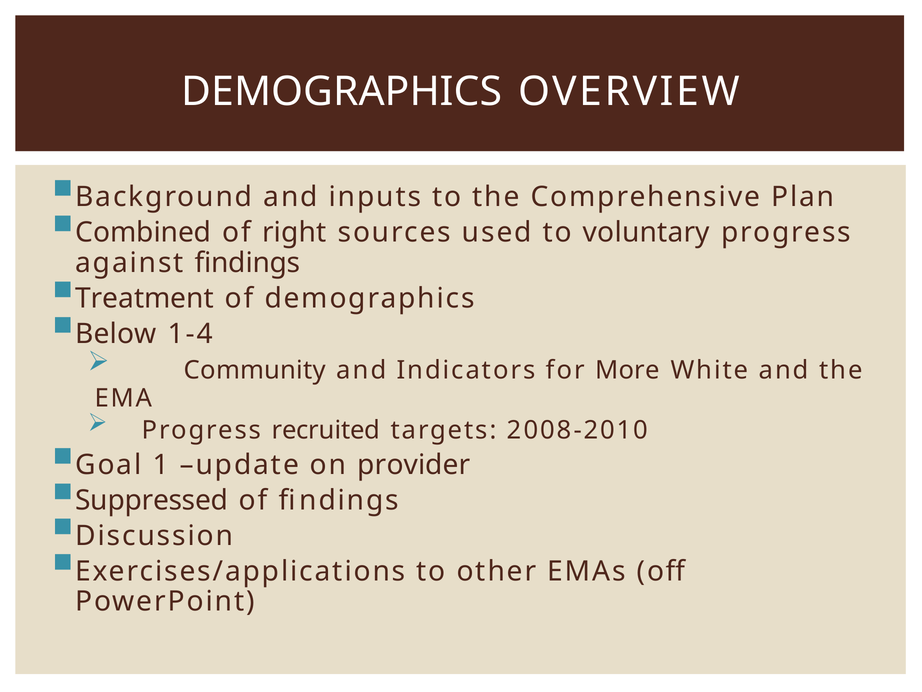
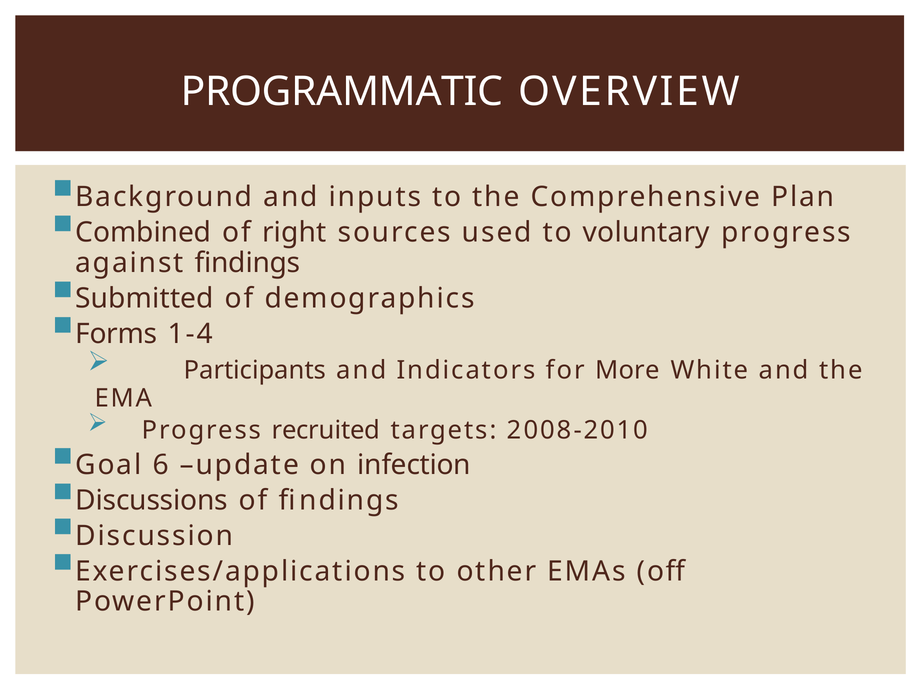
DEMOGRAPHICS at (342, 92): DEMOGRAPHICS -> PROGRAMMATIC
Treatment: Treatment -> Submitted
Below: Below -> Forms
Community: Community -> Participants
1: 1 -> 6
provider: provider -> infection
Suppressed: Suppressed -> Discussions
